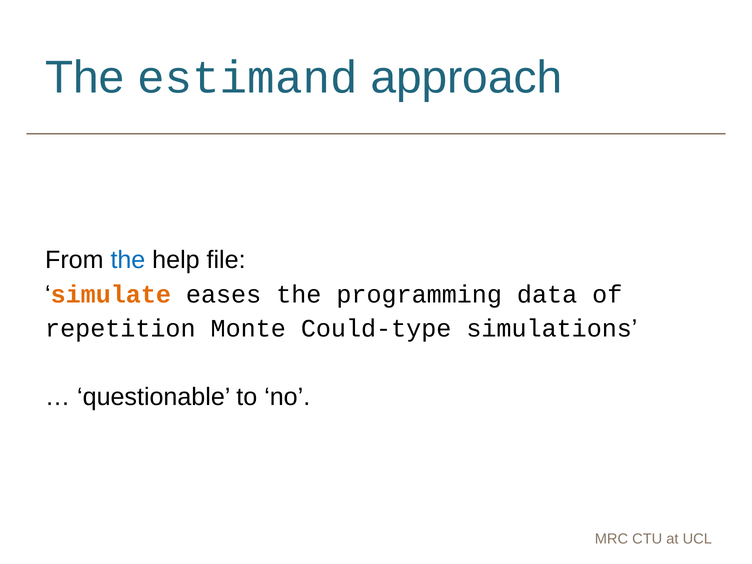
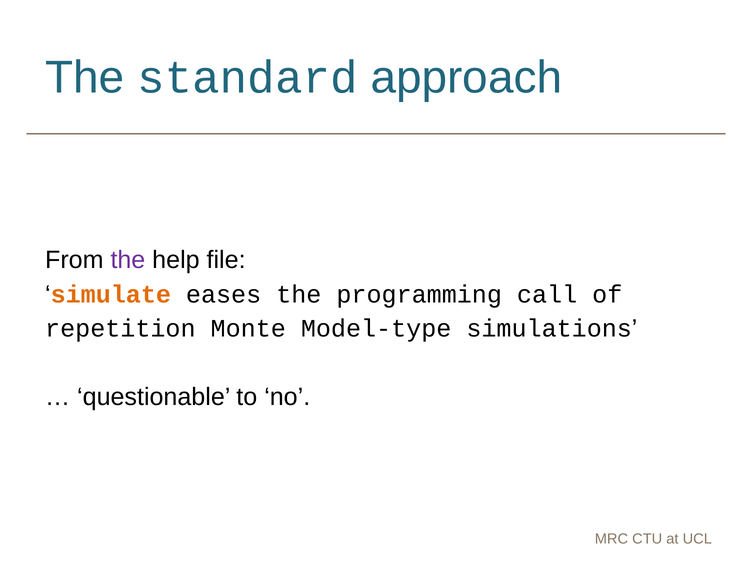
estimand: estimand -> standard
the at (128, 260) colour: blue -> purple
data: data -> call
Could-type: Could-type -> Model-type
